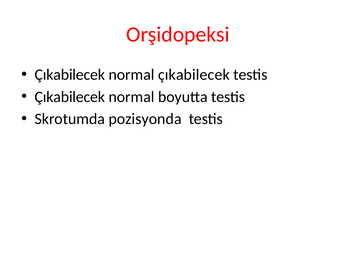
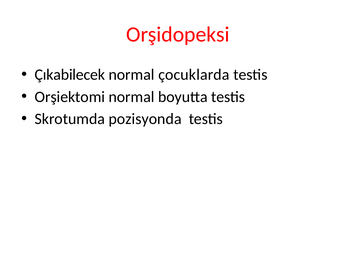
normal çıkabilecek: çıkabilecek -> çocuklarda
Çıkabilecek at (70, 97): Çıkabilecek -> Orşiektomi
